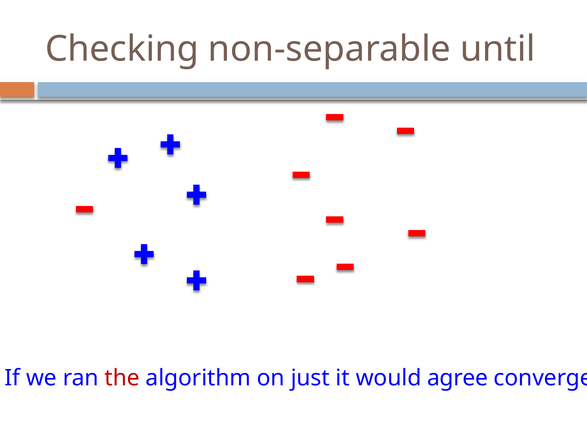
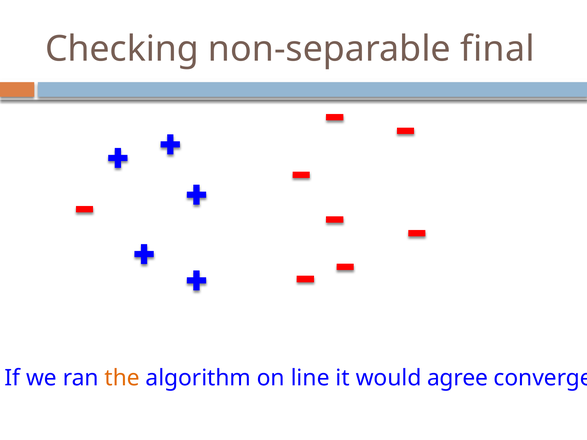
until: until -> final
the colour: red -> orange
just: just -> line
